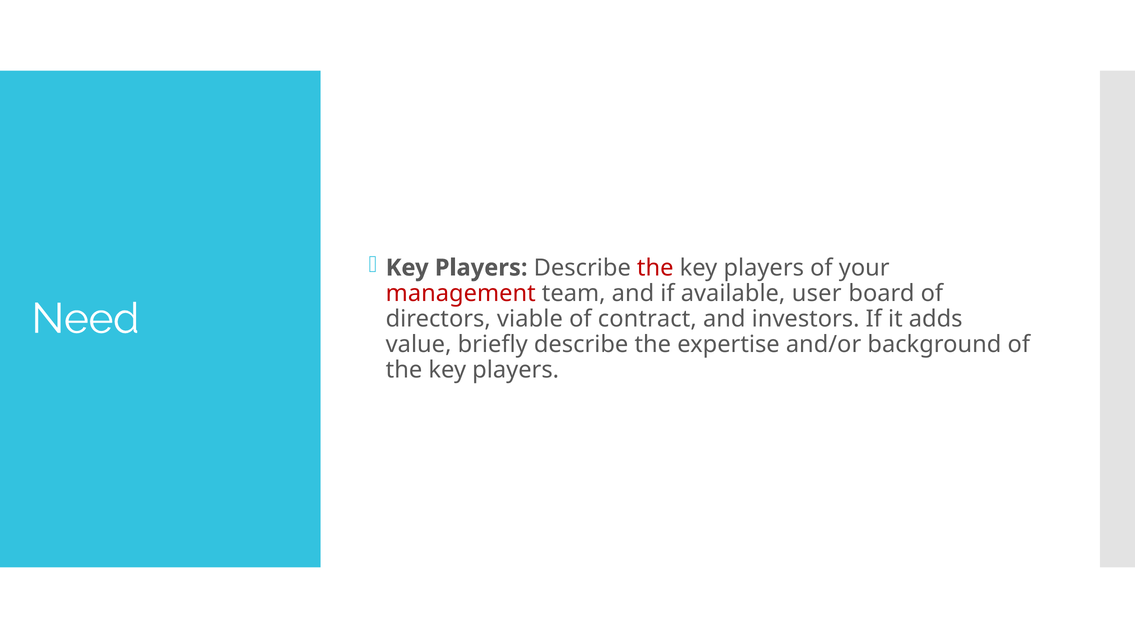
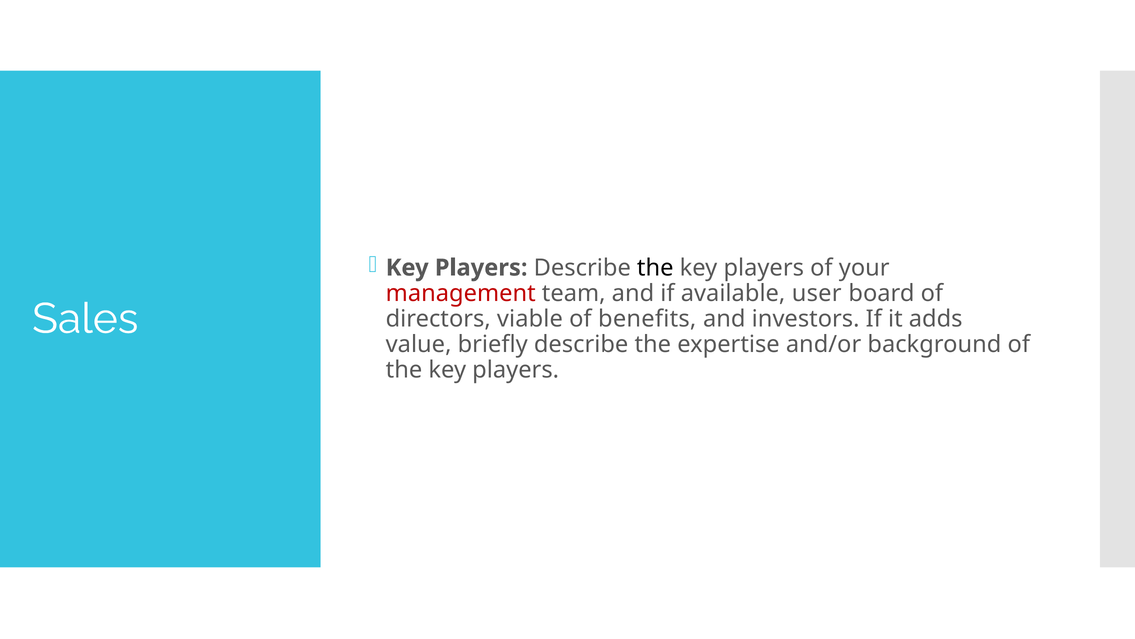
the at (655, 268) colour: red -> black
Need: Need -> Sales
contract: contract -> benefits
